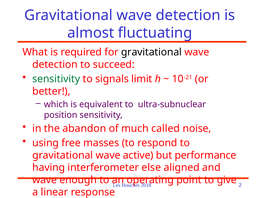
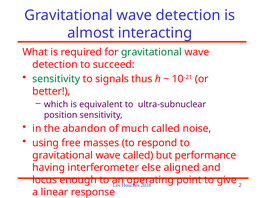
fluctuating: fluctuating -> interacting
gravitational at (151, 52) colour: black -> green
limit: limit -> thus
wave active: active -> called
wave at (45, 180): wave -> locus
